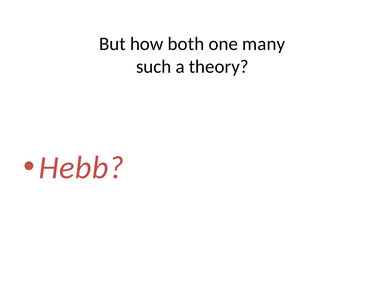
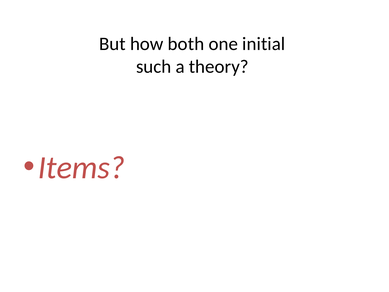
many: many -> initial
Hebb: Hebb -> Items
